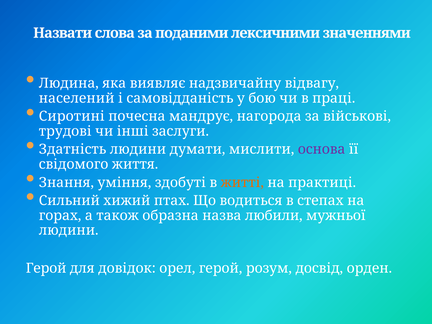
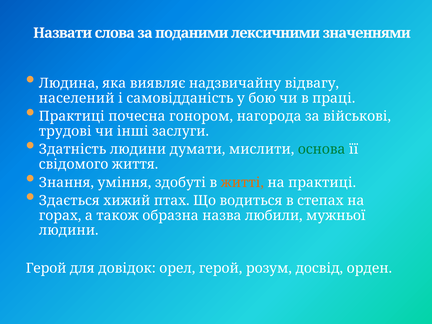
Сиротині at (72, 116): Сиротині -> Практиці
мандрує: мандрує -> гонором
основа colour: purple -> green
Сильний: Сильний -> Здається
